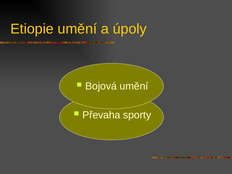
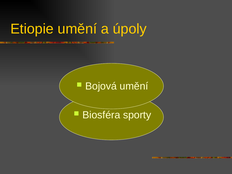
Převaha: Převaha -> Biosféra
